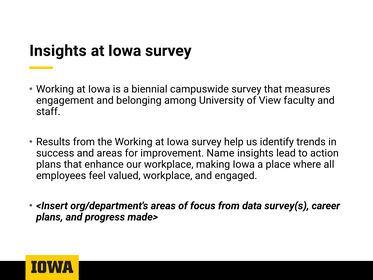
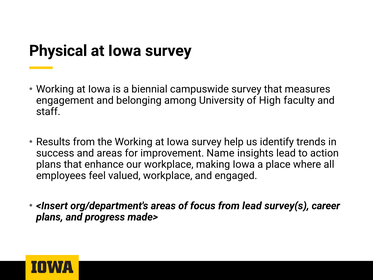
Insights at (58, 51): Insights -> Physical
View: View -> High
from data: data -> lead
